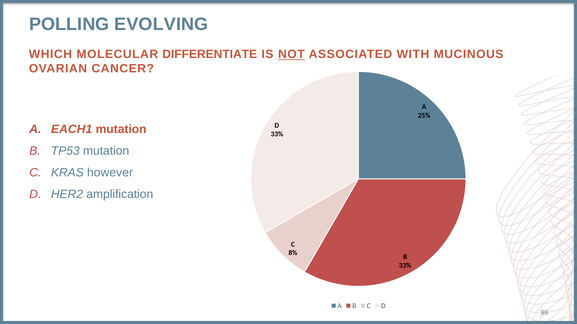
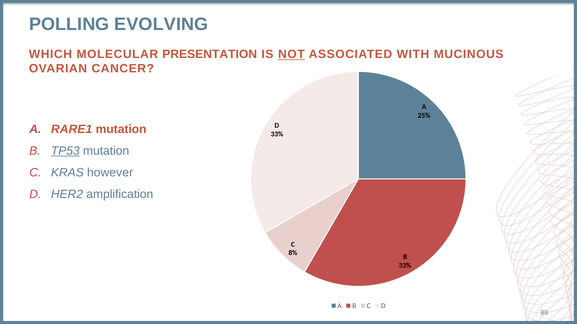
DIFFERENTIATE: DIFFERENTIATE -> PRESENTATION
EACH1: EACH1 -> RARE1
TP53 underline: none -> present
